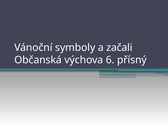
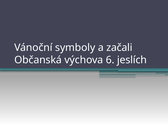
přísný: přísný -> jeslích
